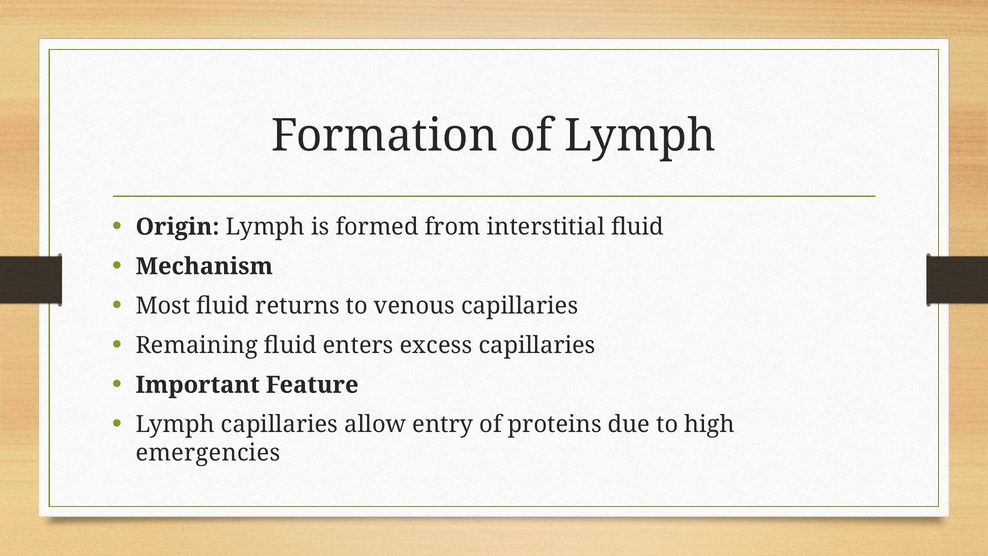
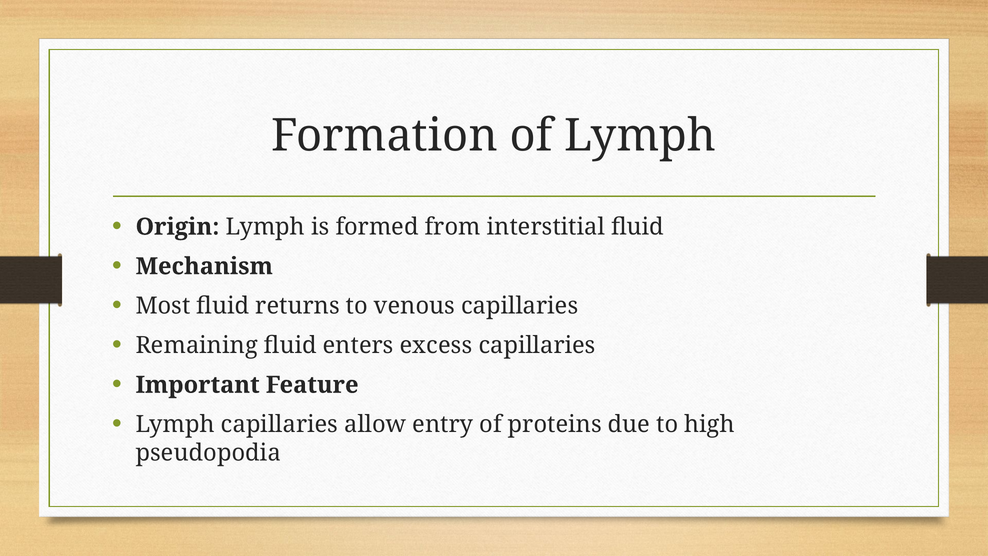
emergencies: emergencies -> pseudopodia
